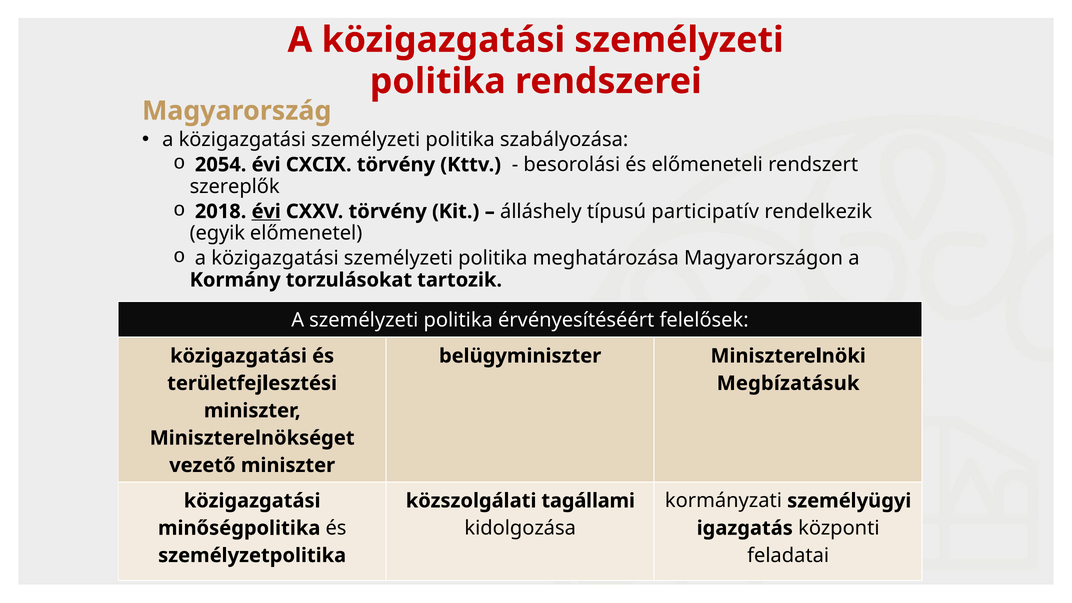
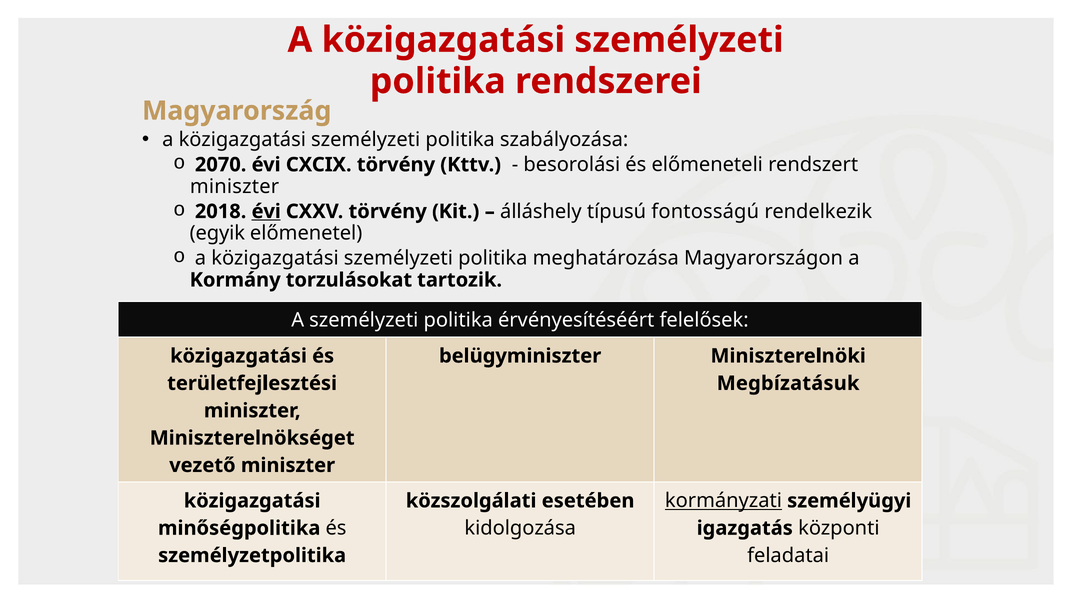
2054: 2054 -> 2070
szereplők at (235, 186): szereplők -> miniszter
participatív: participatív -> fontosságú
kormányzati underline: none -> present
tagállami: tagállami -> esetében
